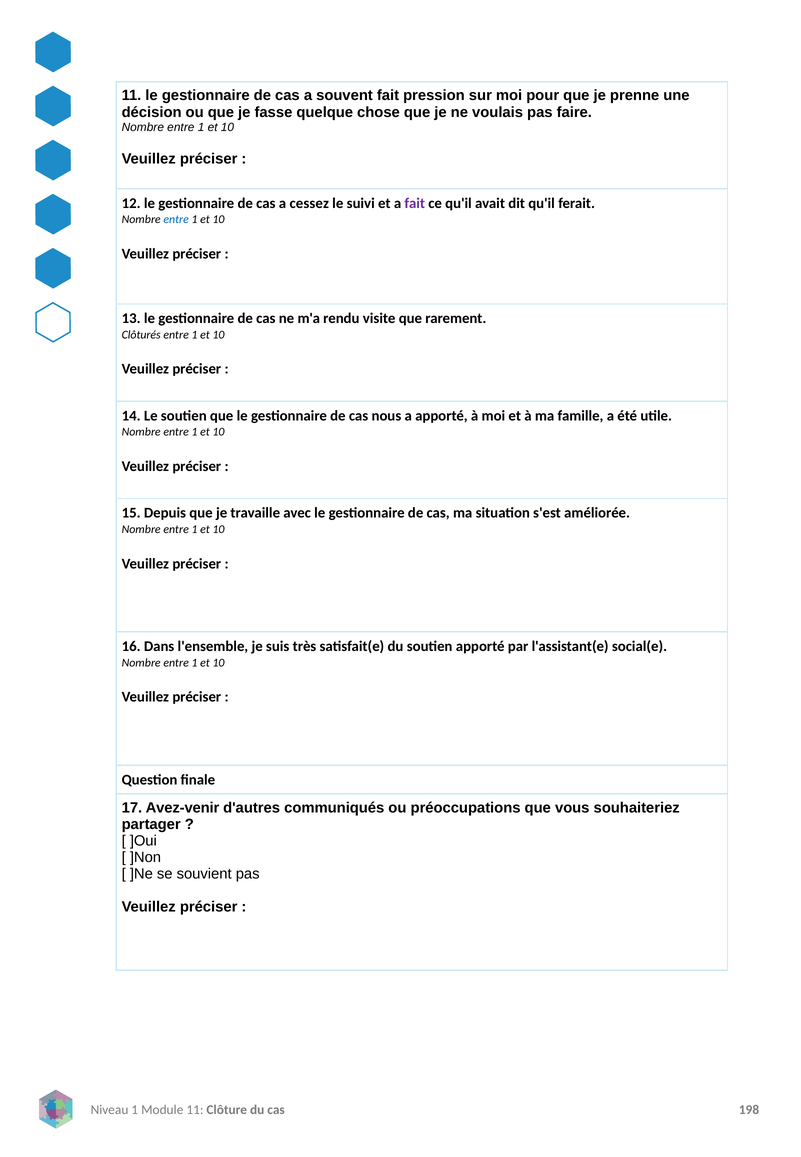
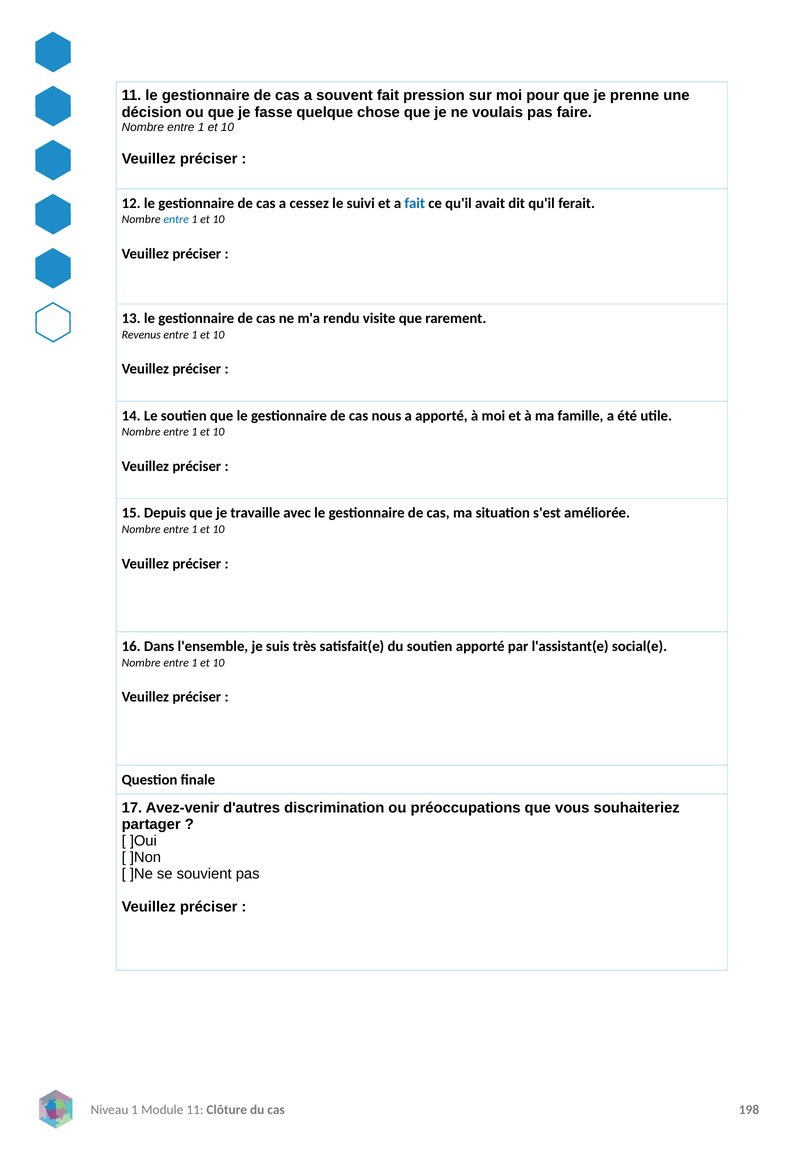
fait at (415, 203) colour: purple -> blue
Clôturés: Clôturés -> Revenus
communiqués: communiqués -> discrimination
